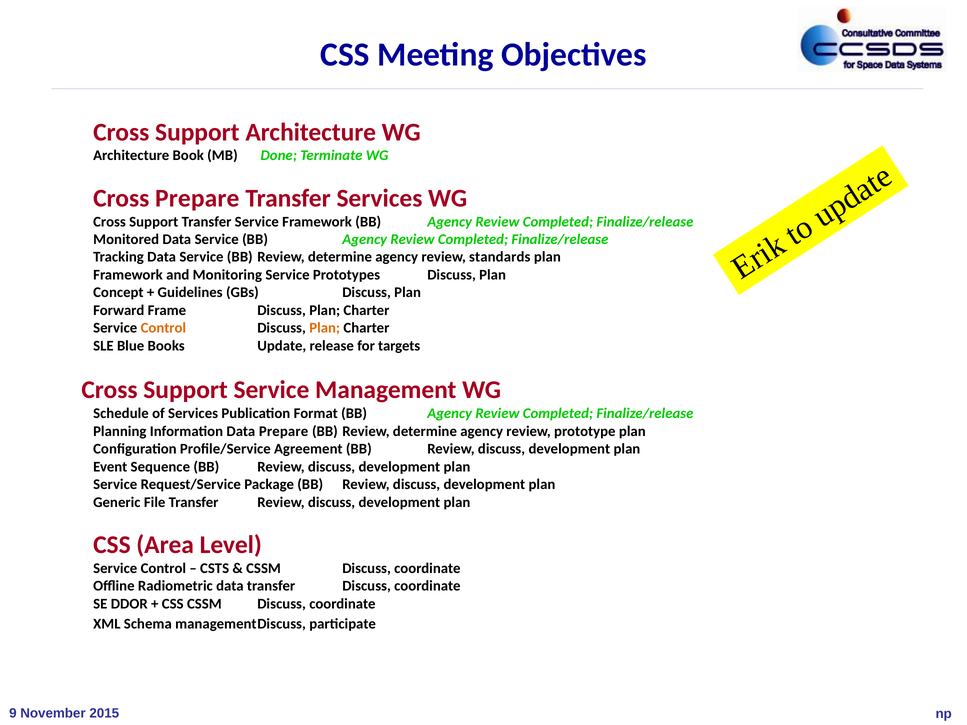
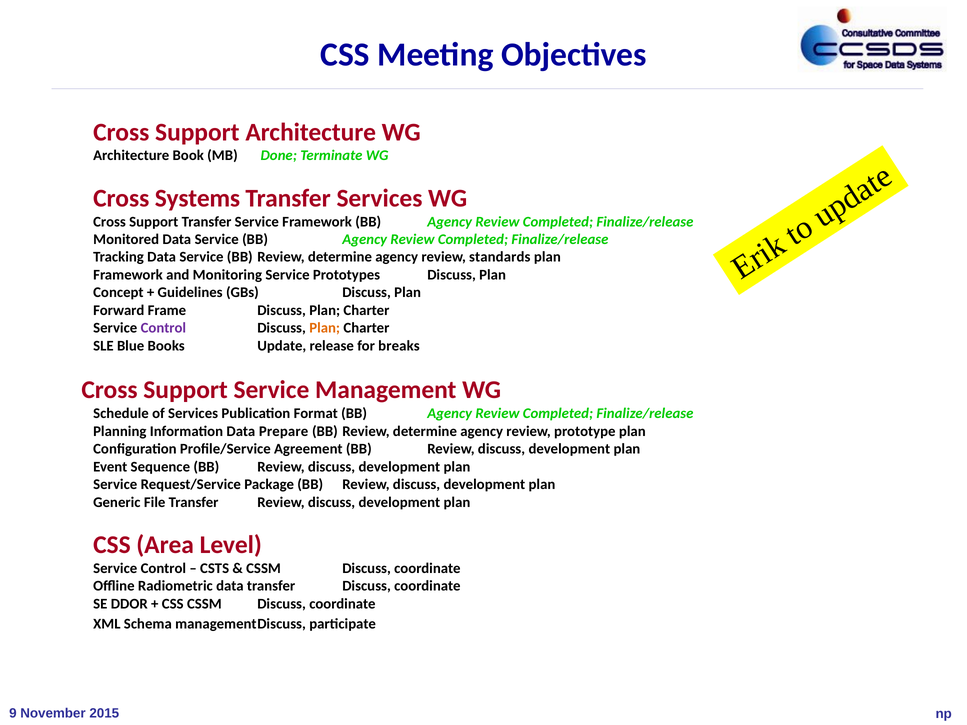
Cross Prepare: Prepare -> Systems
Control at (163, 328) colour: orange -> purple
targets: targets -> breaks
